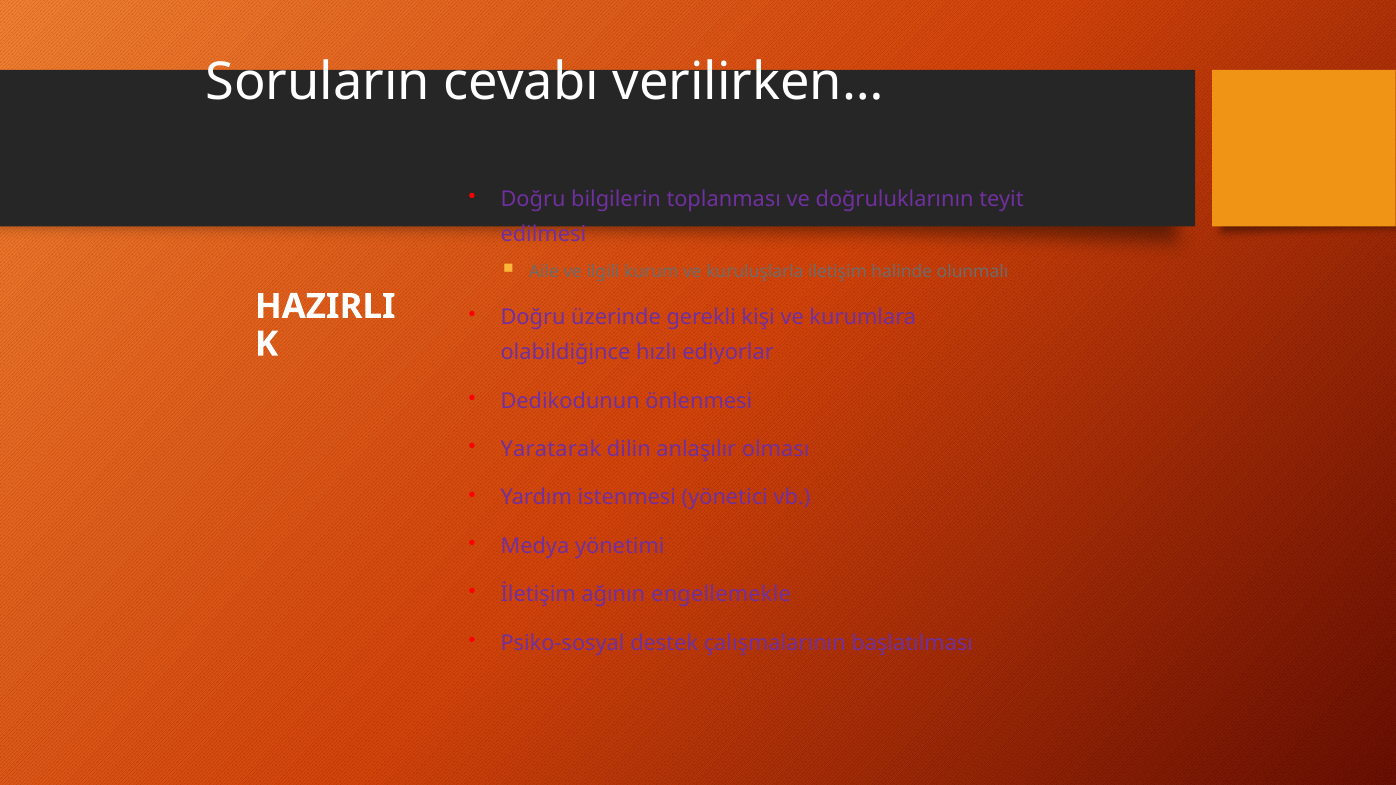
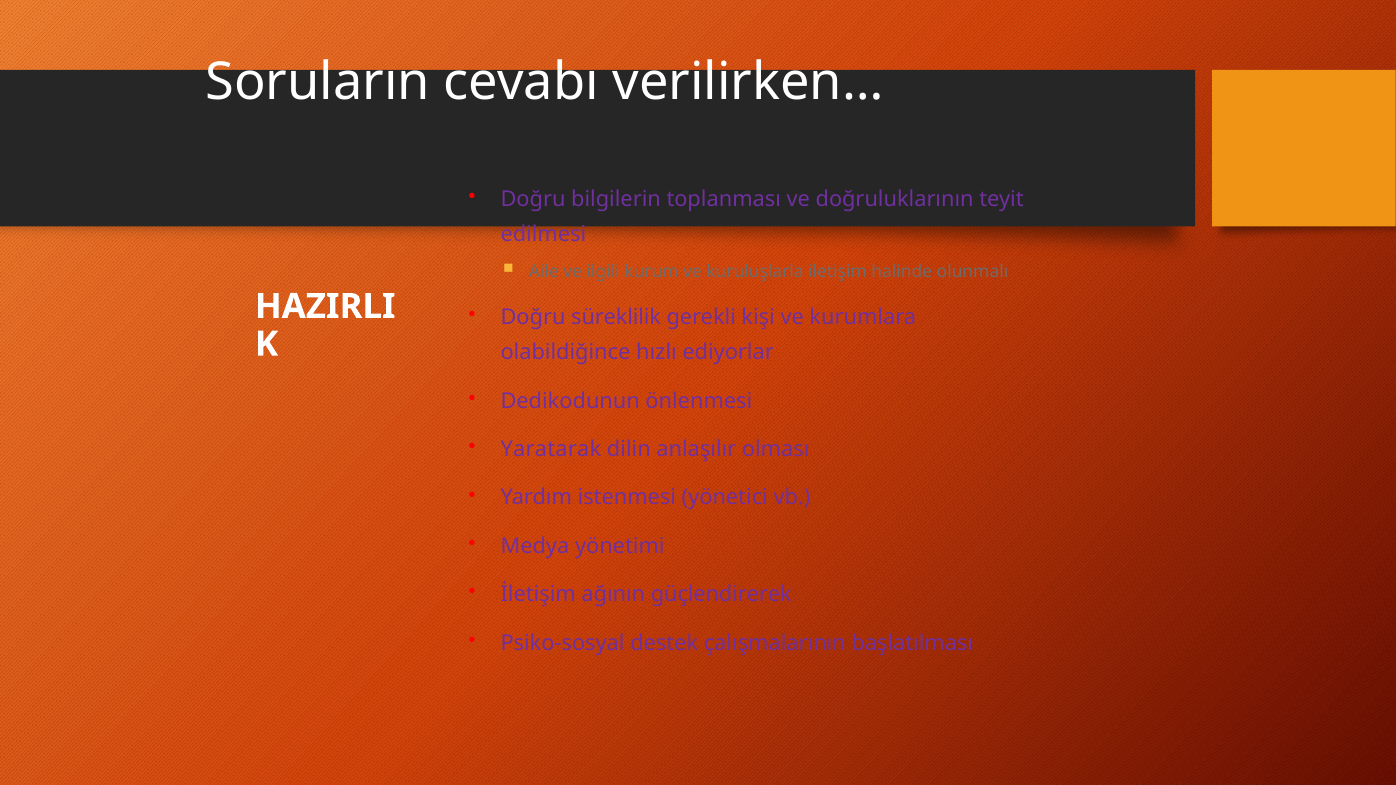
üzerinde: üzerinde -> süreklilik
engellemekle: engellemekle -> güçlendirerek
